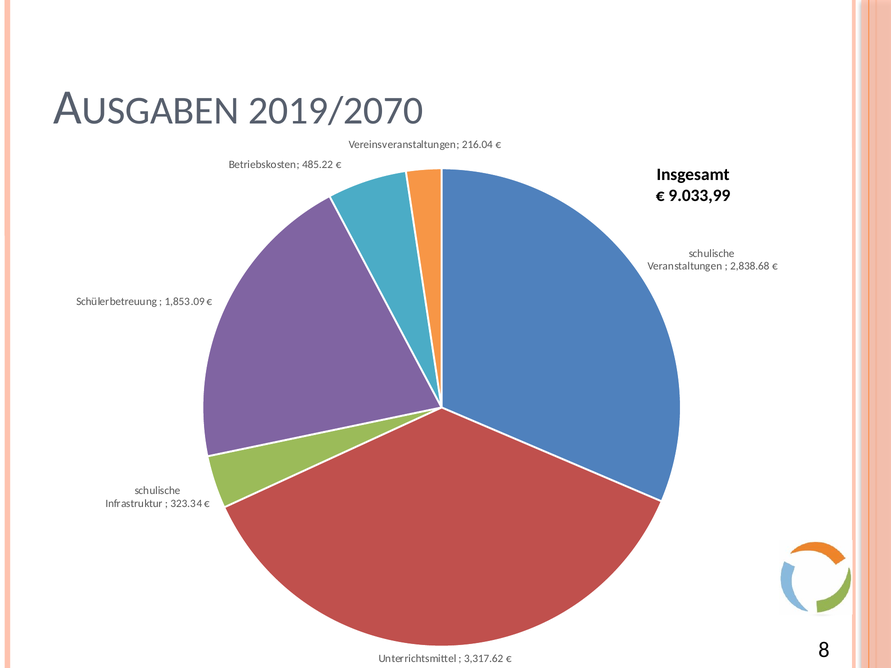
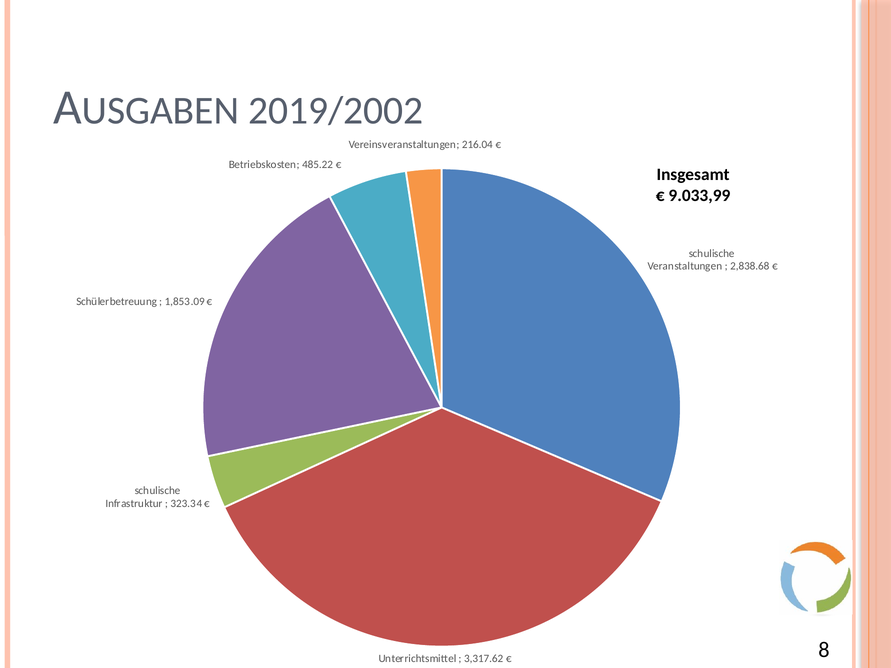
2019/2070: 2019/2070 -> 2019/2002
